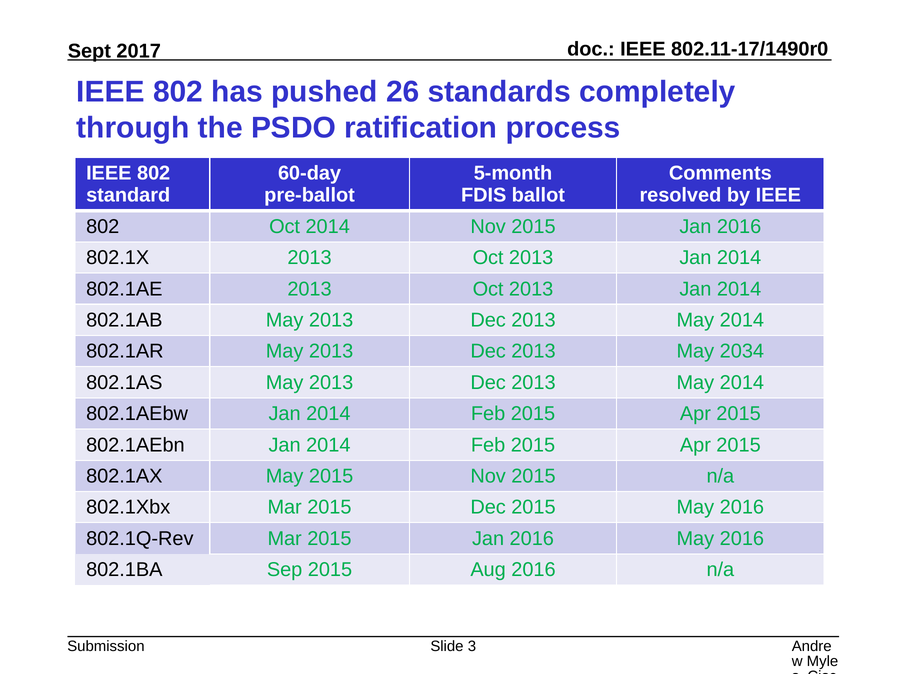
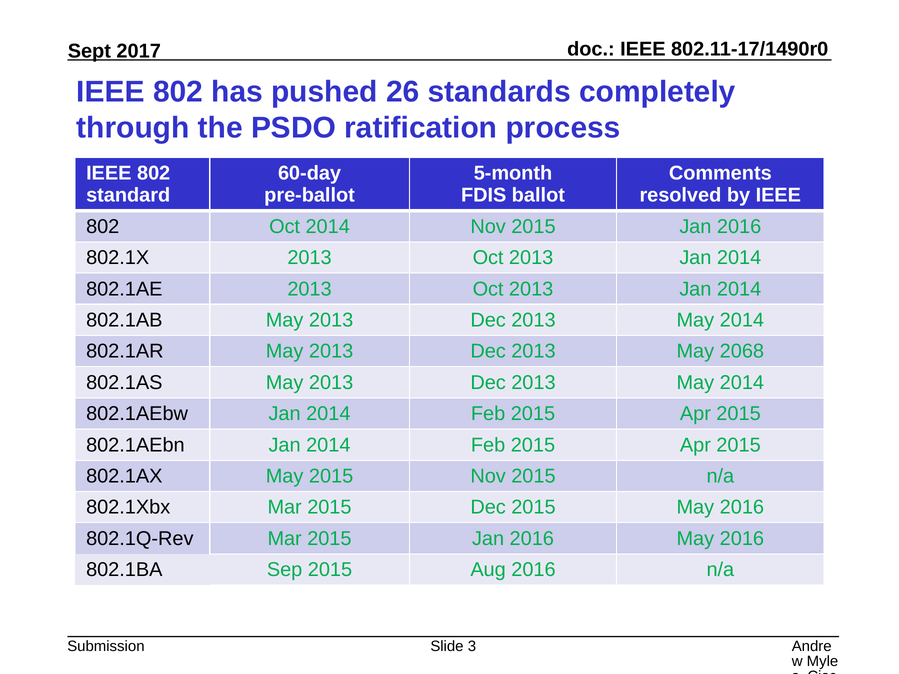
2034: 2034 -> 2068
